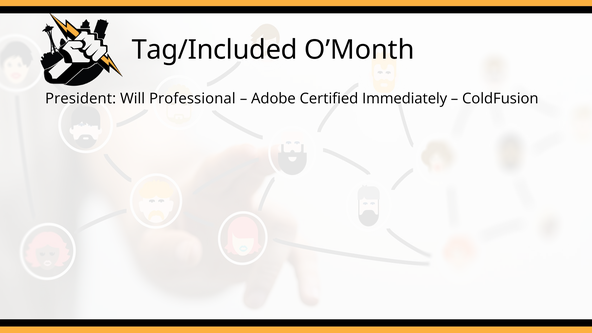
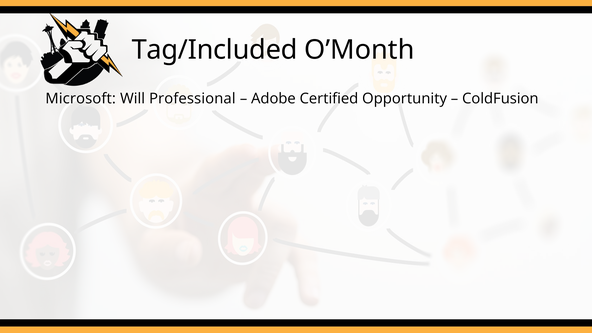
President: President -> Microsoft
Immediately: Immediately -> Opportunity
